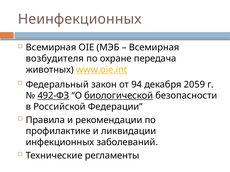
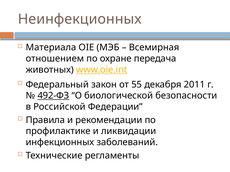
Всемирная at (51, 48): Всемирная -> Материала
возбудителя: возбудителя -> отношением
94: 94 -> 55
2059: 2059 -> 2011
биологической underline: present -> none
